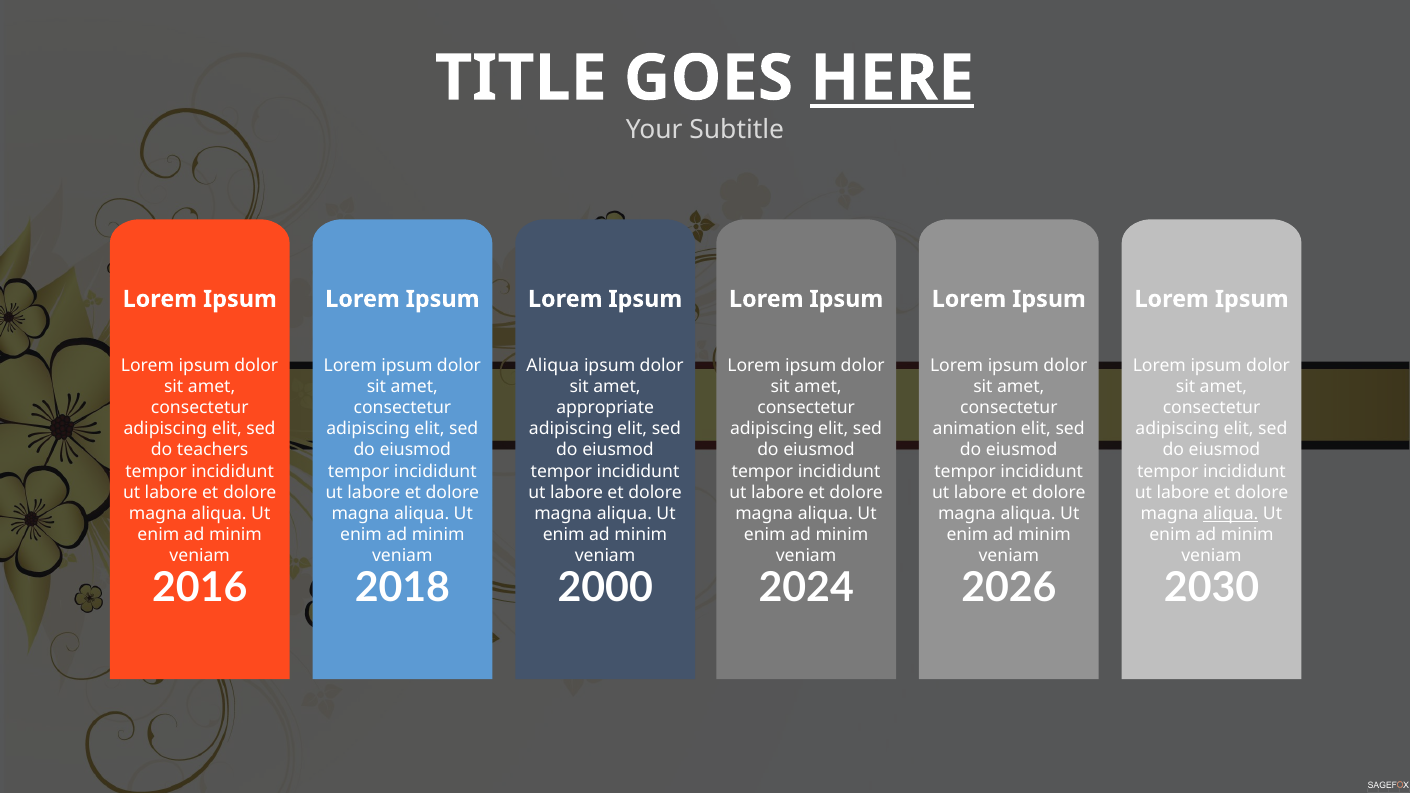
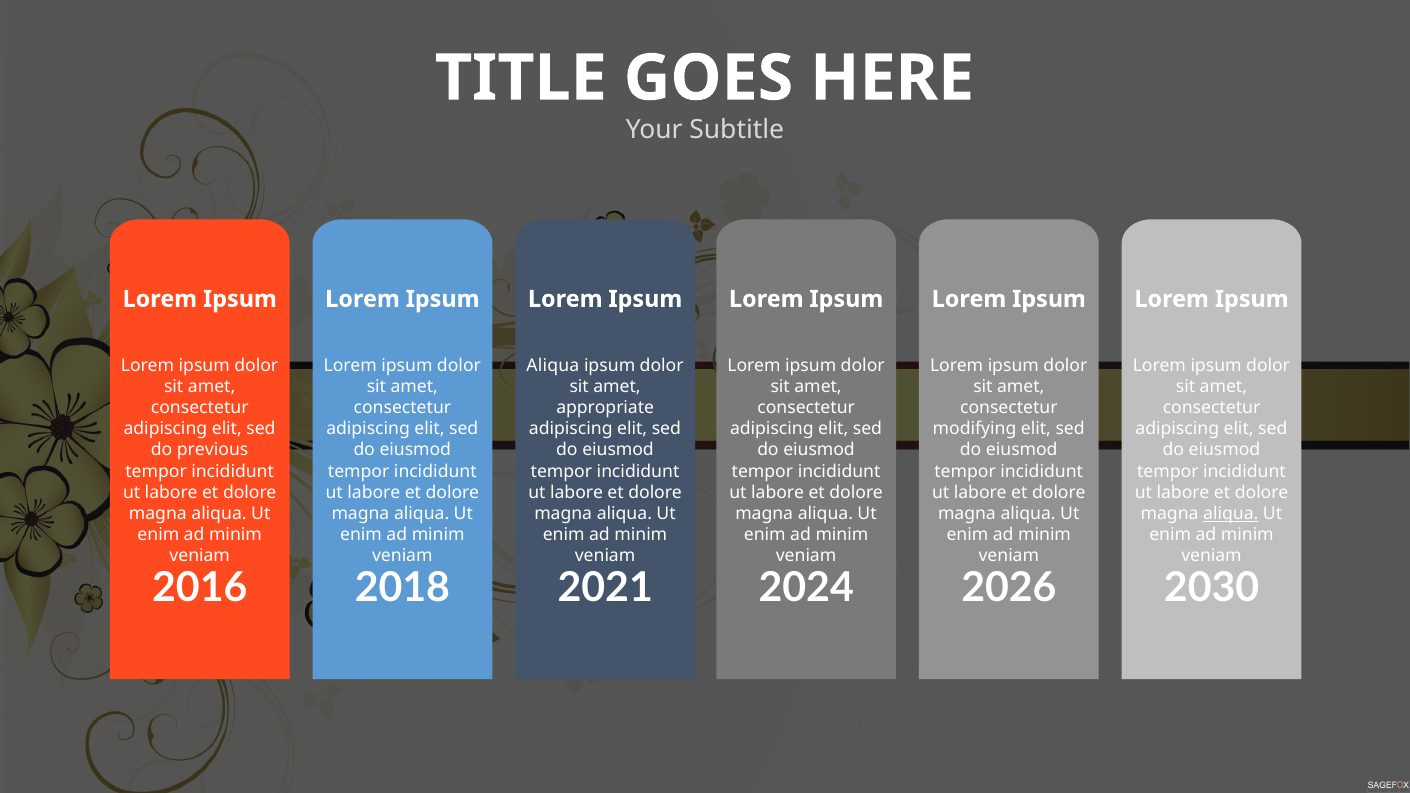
HERE underline: present -> none
animation: animation -> modifying
teachers: teachers -> previous
2000: 2000 -> 2021
